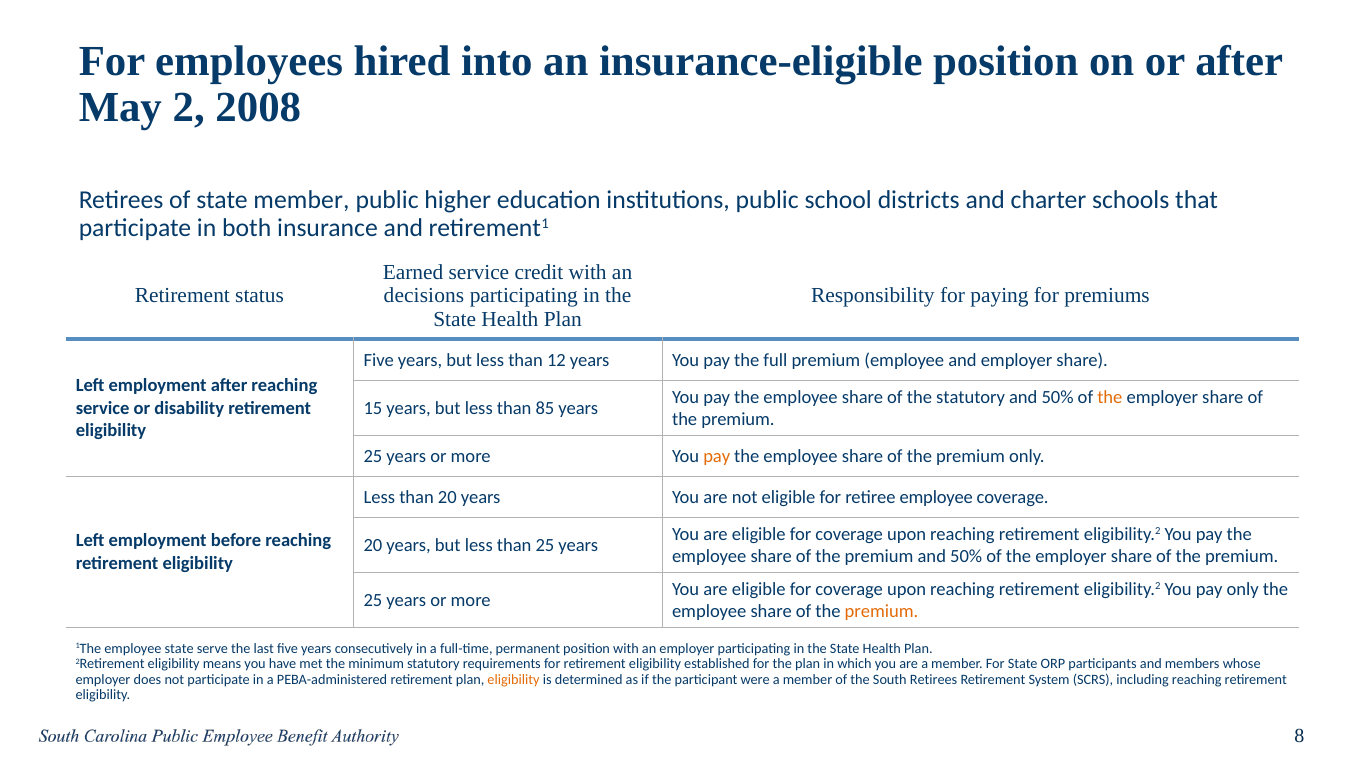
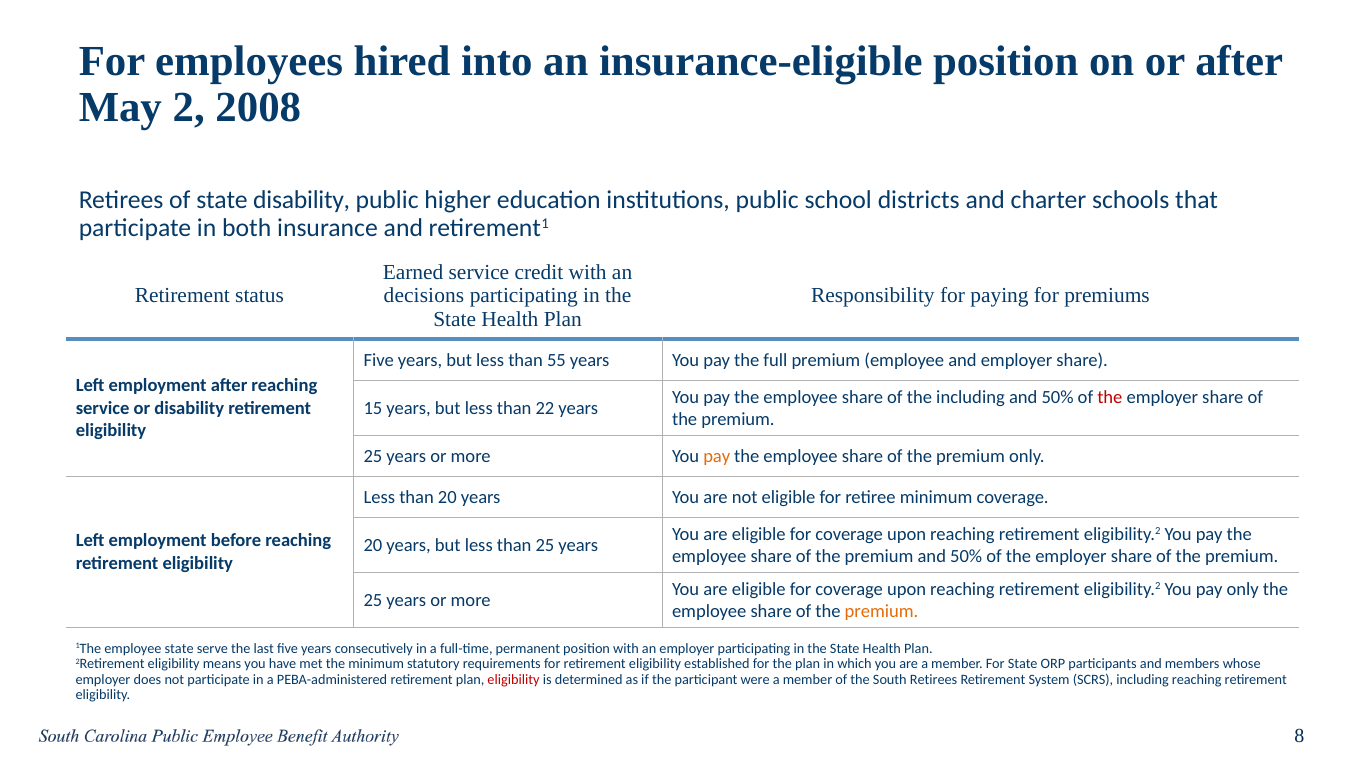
state member: member -> disability
12: 12 -> 55
the statutory: statutory -> including
the at (1110, 397) colour: orange -> red
85: 85 -> 22
retiree employee: employee -> minimum
eligibility at (513, 680) colour: orange -> red
